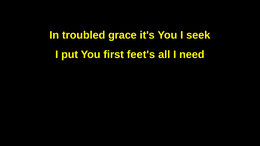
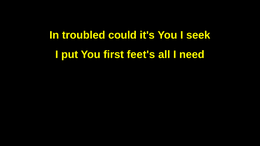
grace: grace -> could
